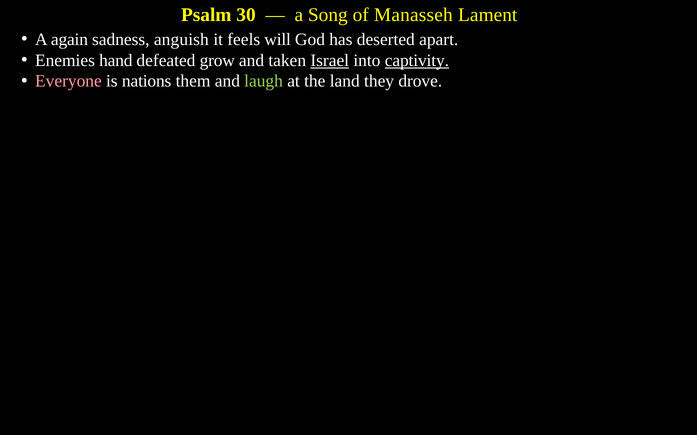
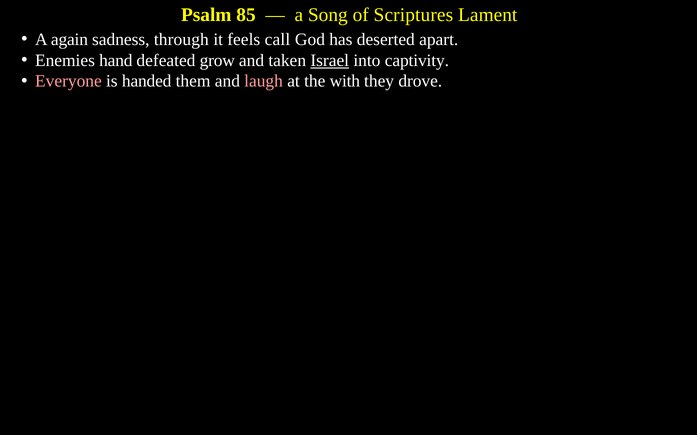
30: 30 -> 85
Manasseh: Manasseh -> Scriptures
anguish: anguish -> through
will: will -> call
captivity underline: present -> none
nations: nations -> handed
laugh colour: light green -> pink
land: land -> with
